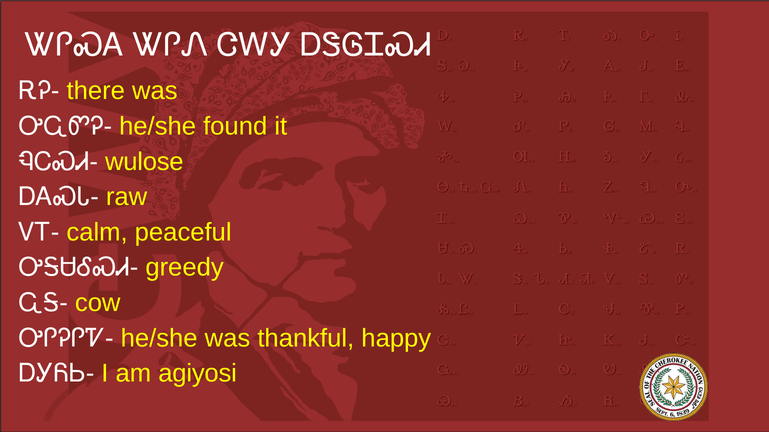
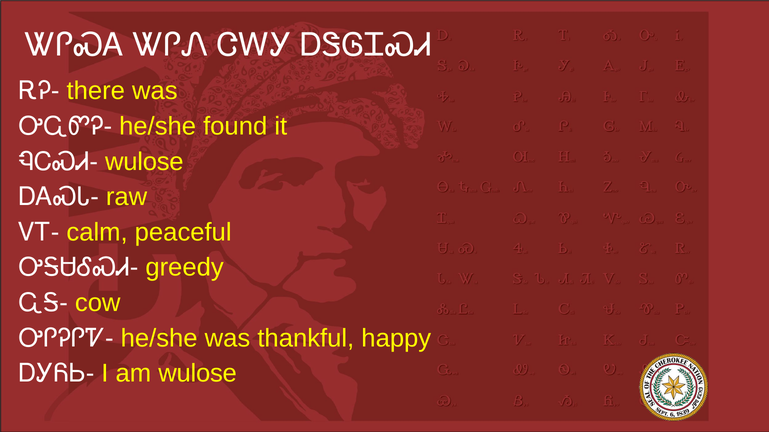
am agiyosi: agiyosi -> wulose
